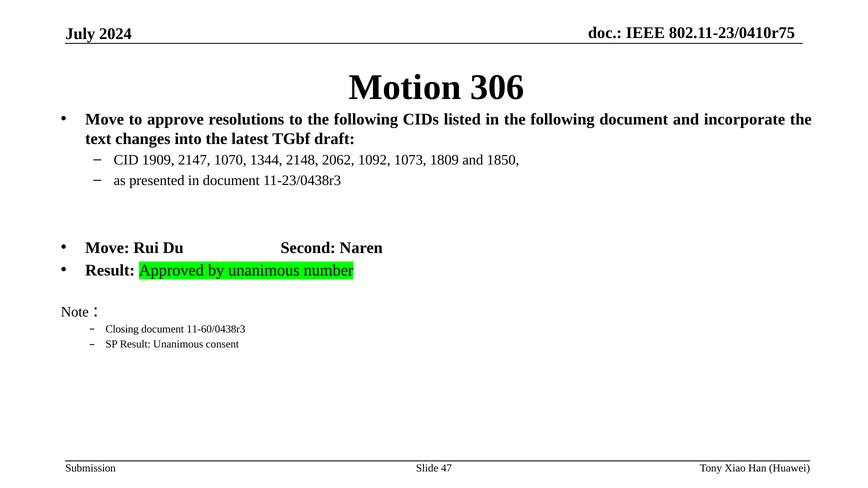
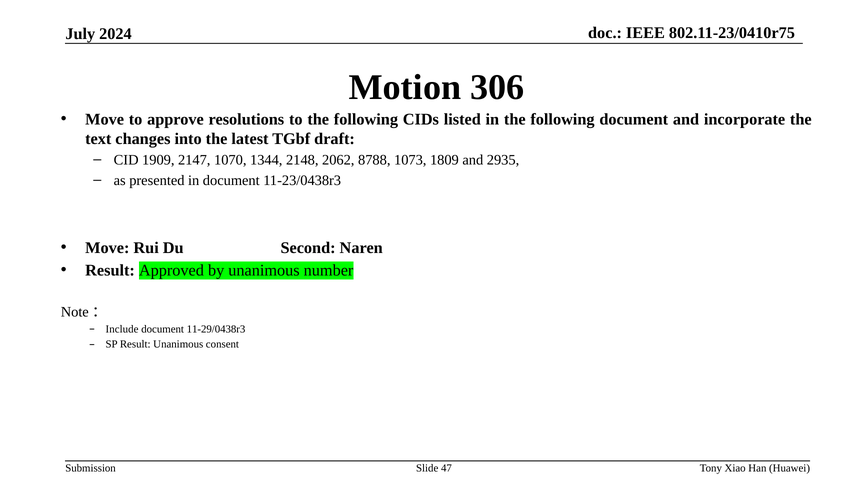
1092: 1092 -> 8788
1850: 1850 -> 2935
Closing: Closing -> Include
11-60/0438r3: 11-60/0438r3 -> 11-29/0438r3
